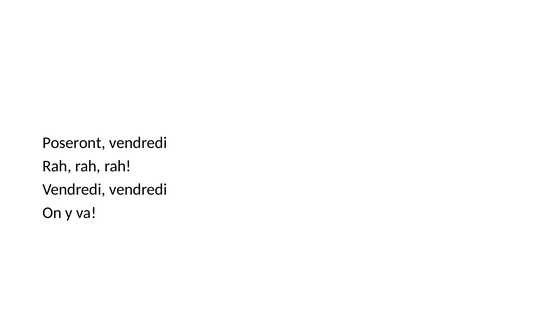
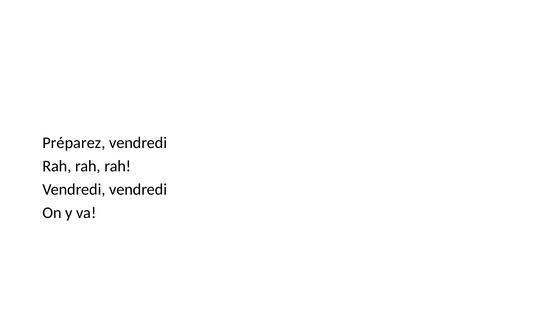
Poseront: Poseront -> Préparez
